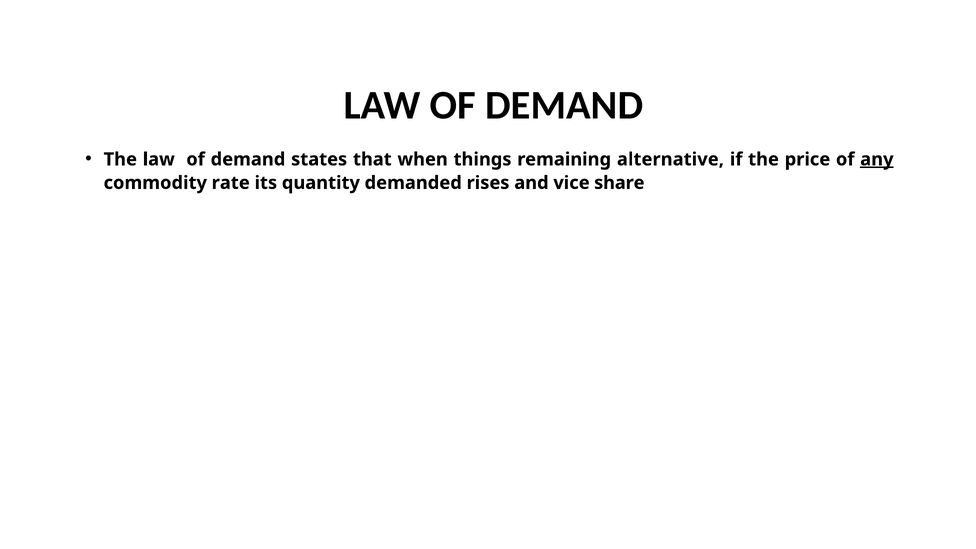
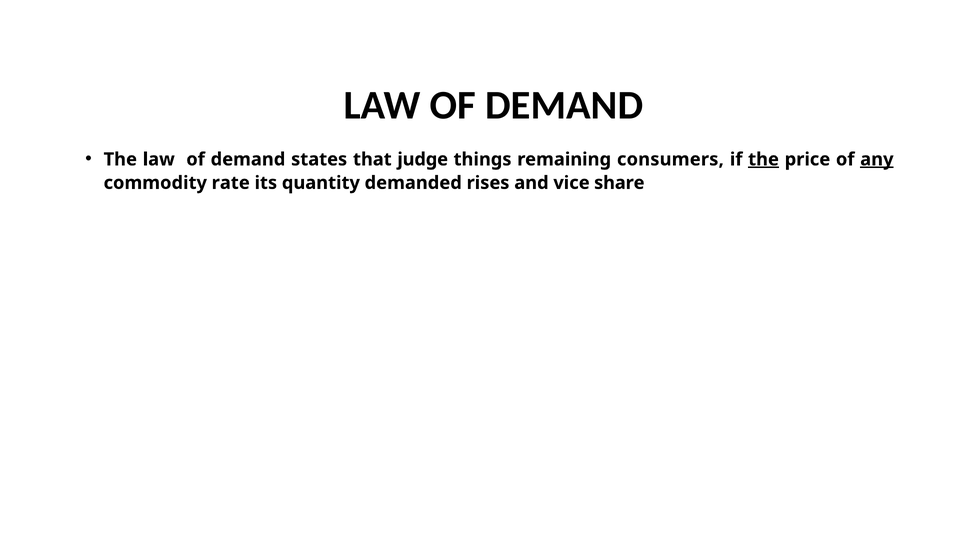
when: when -> judge
alternative: alternative -> consumers
the at (764, 159) underline: none -> present
